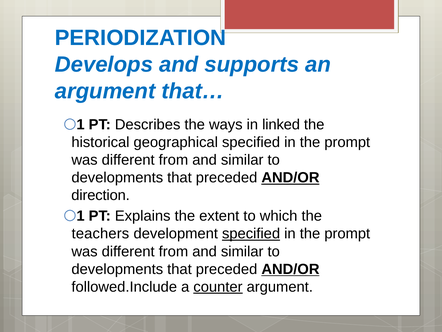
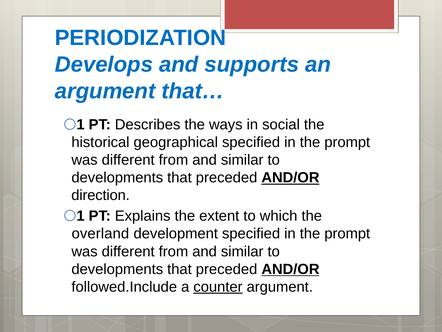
linked: linked -> social
teachers: teachers -> overland
specified at (251, 233) underline: present -> none
